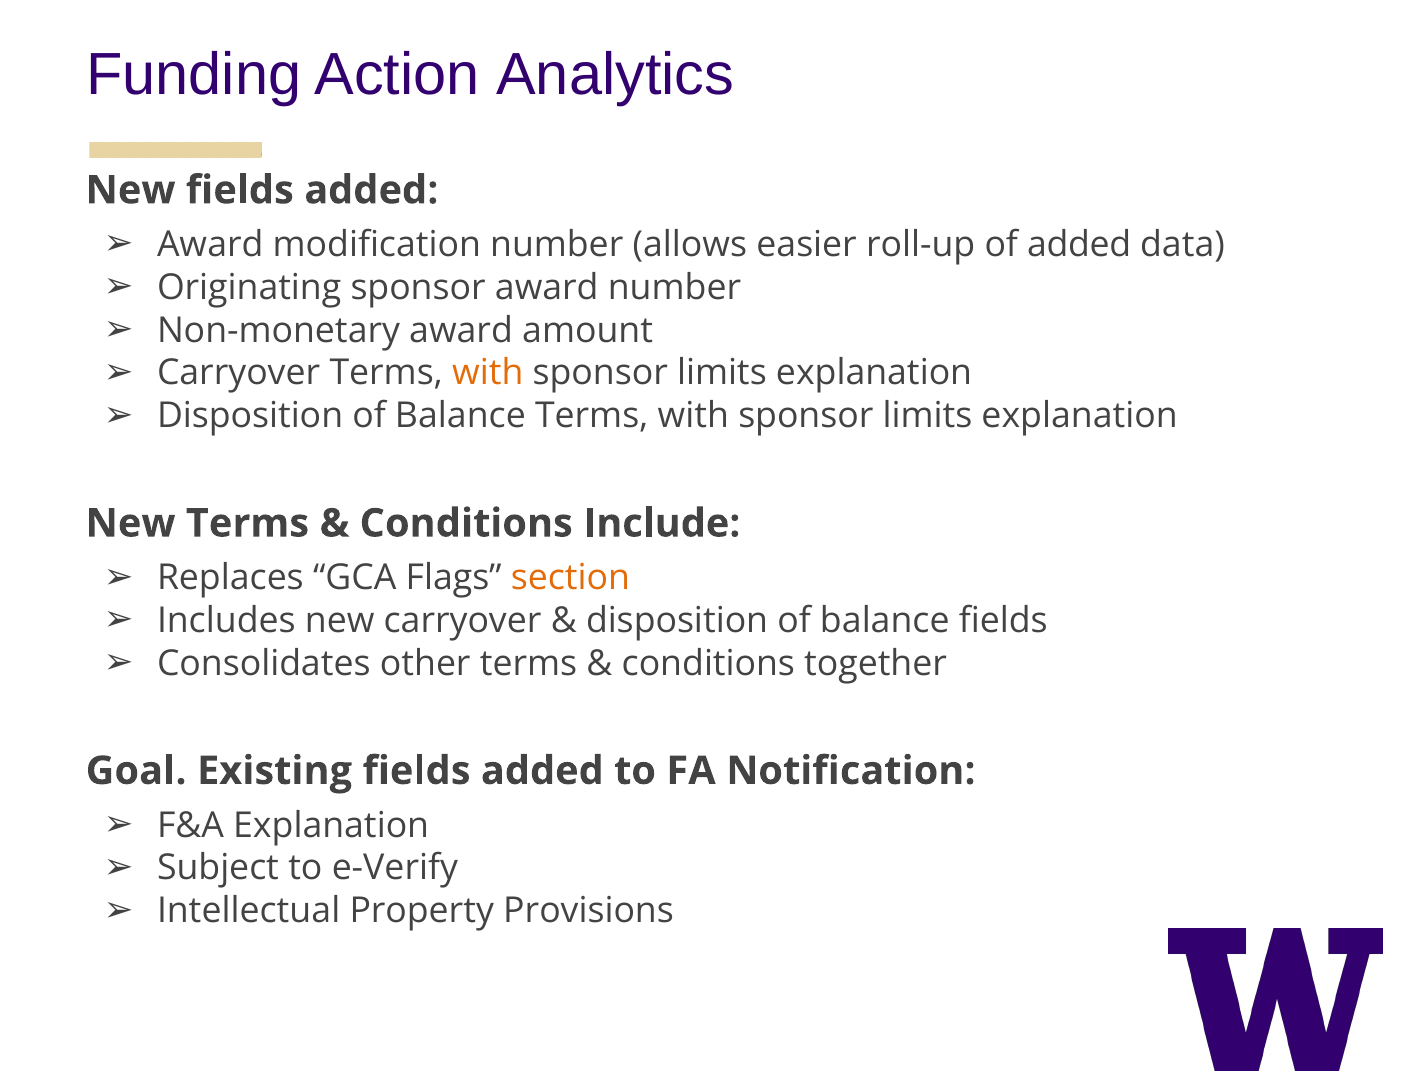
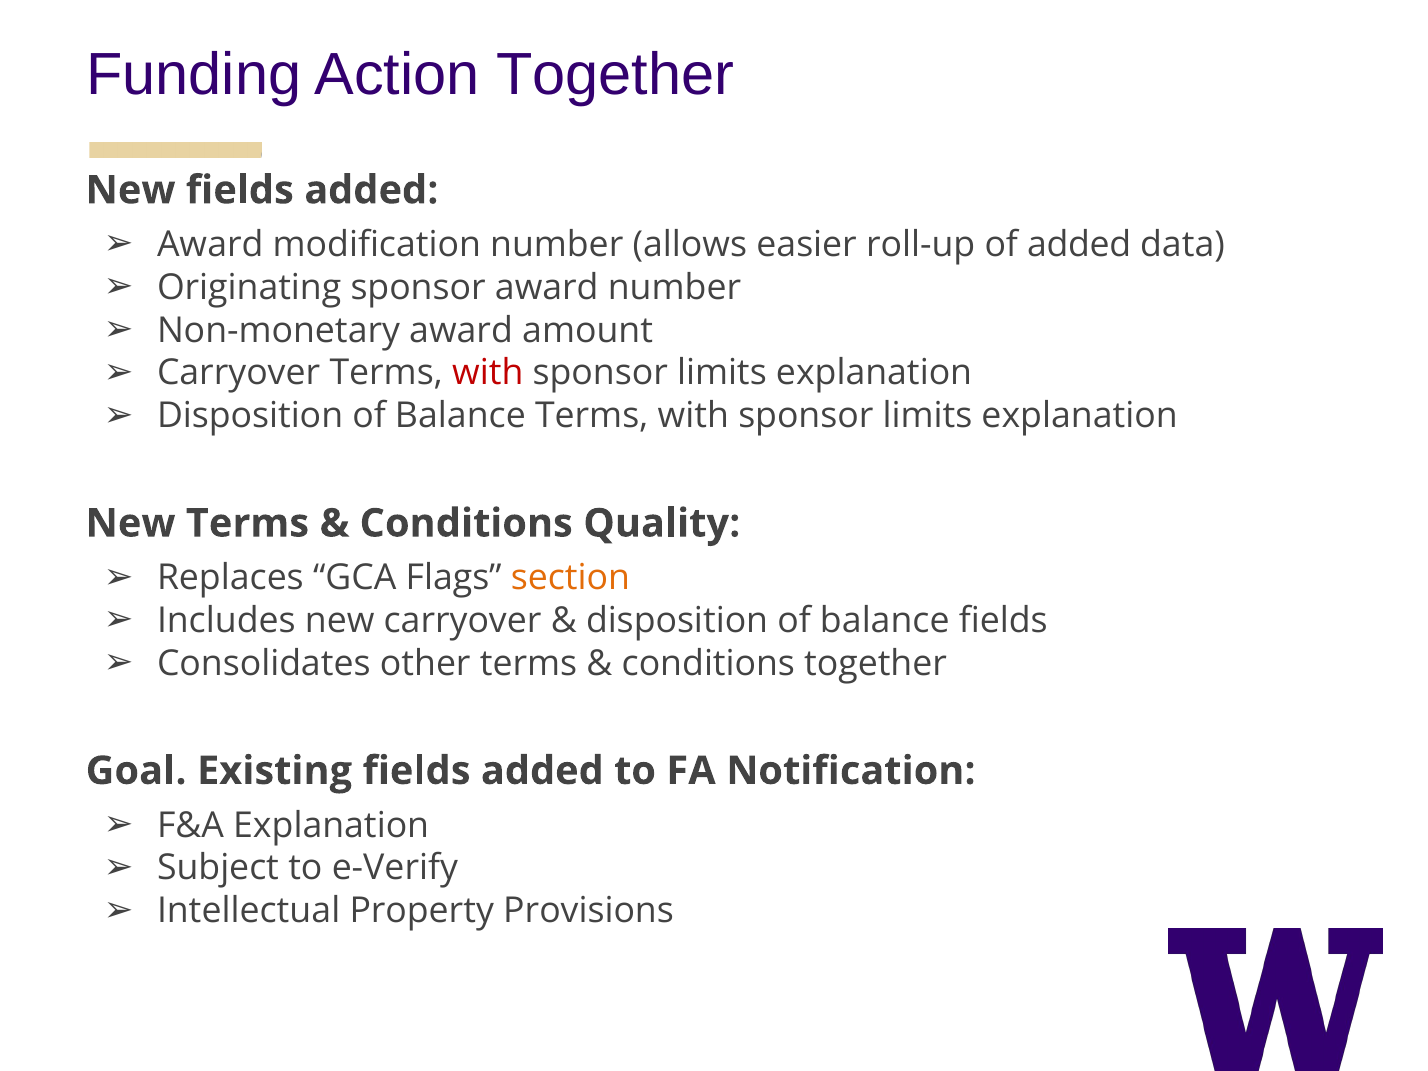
Action Analytics: Analytics -> Together
with at (488, 373) colour: orange -> red
Include: Include -> Quality
